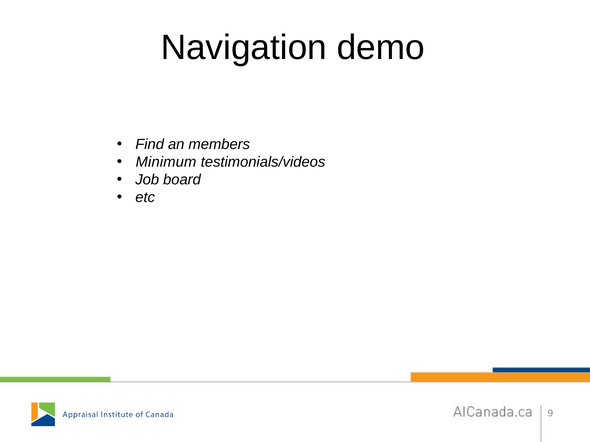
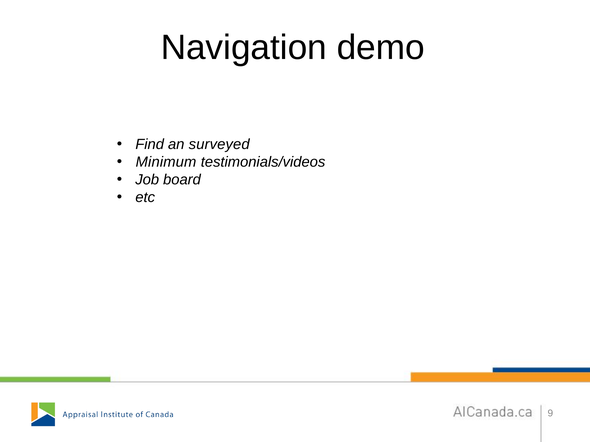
members: members -> surveyed
